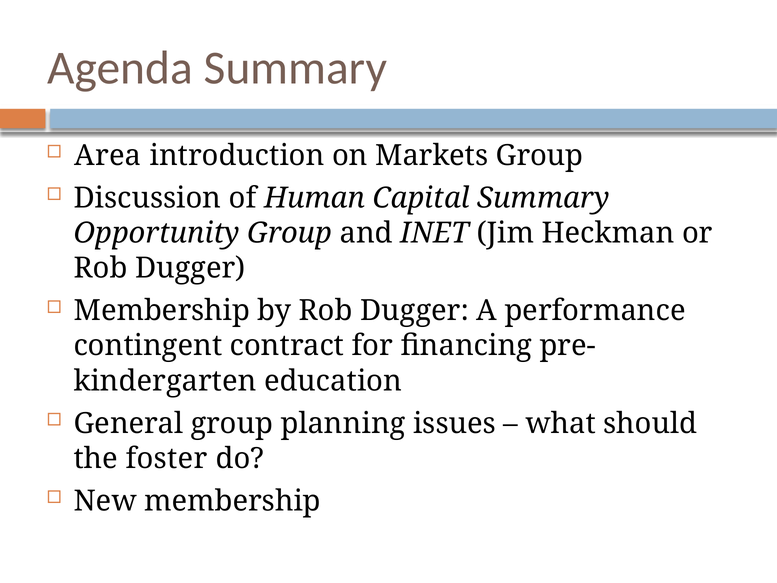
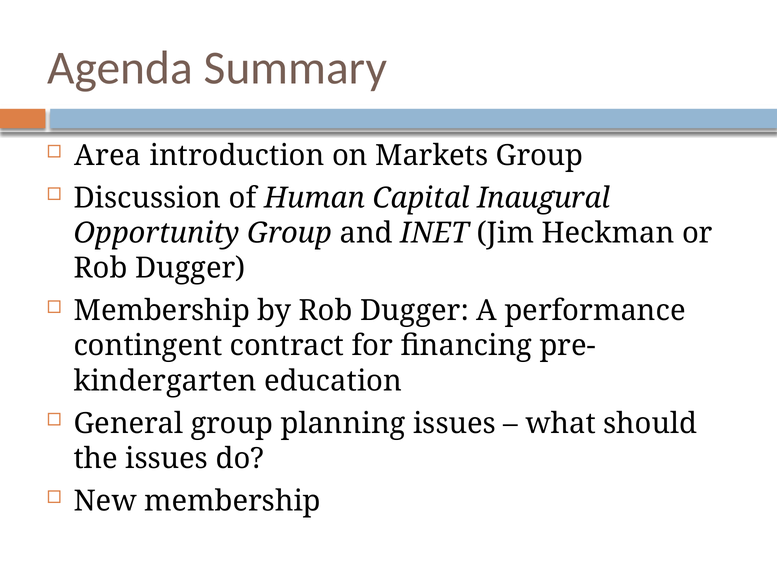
Capital Summary: Summary -> Inaugural
the foster: foster -> issues
